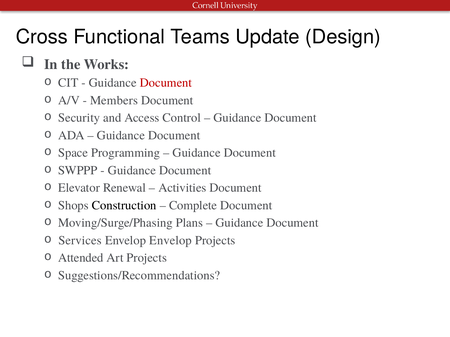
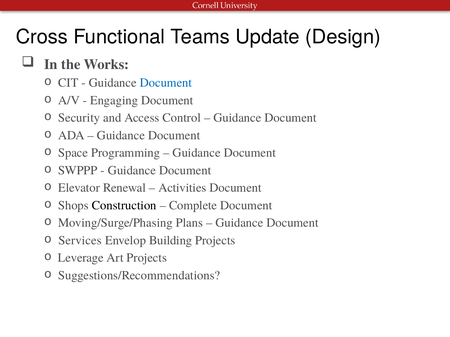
Document at (166, 83) colour: red -> blue
Members: Members -> Engaging
Envelop Envelop: Envelop -> Building
Attended: Attended -> Leverage
